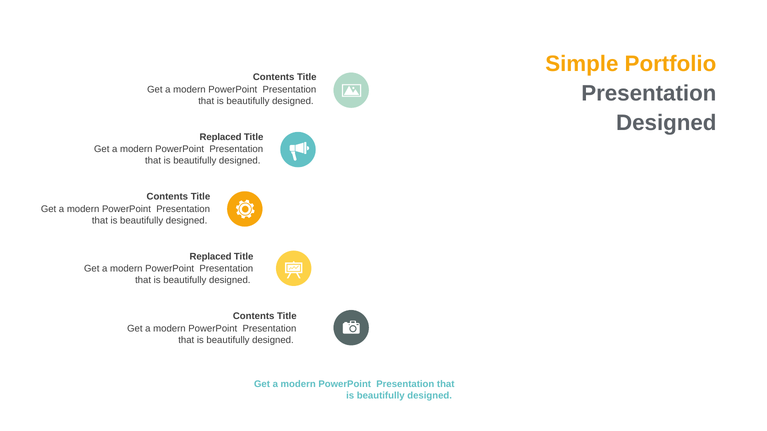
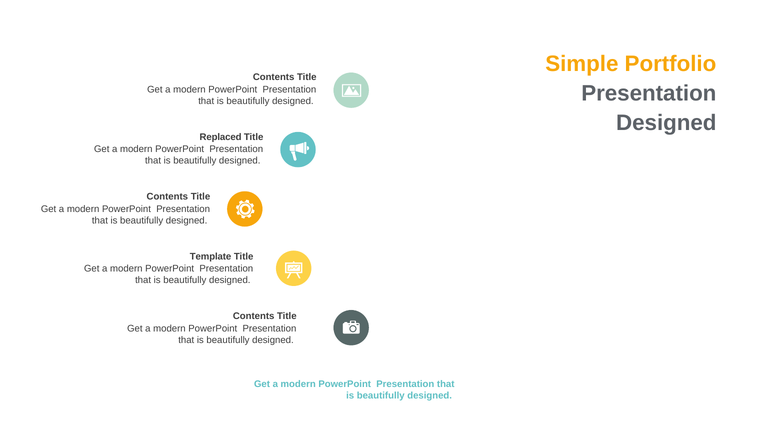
Replaced at (211, 257): Replaced -> Template
